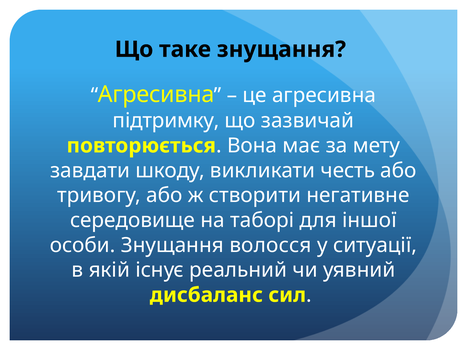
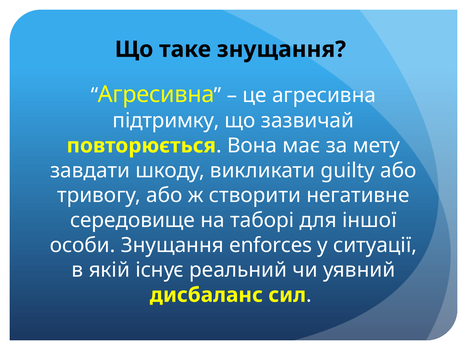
честь: честь -> guilty
волосся: волосся -> enforces
